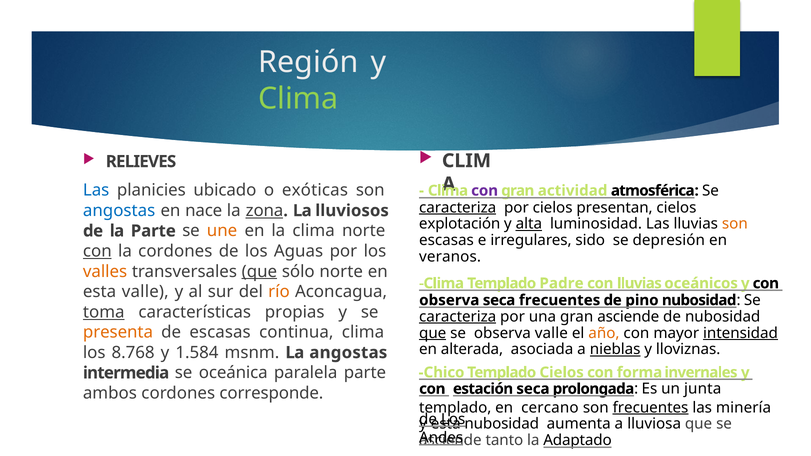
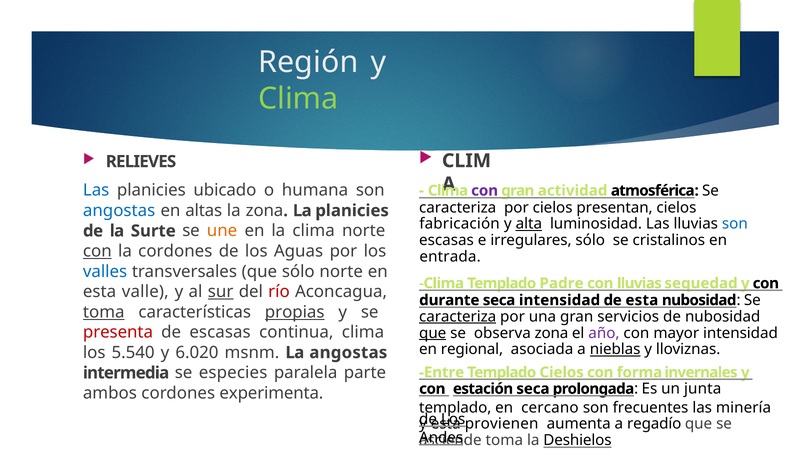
exóticas: exóticas -> humana
caracteriza at (458, 208) underline: present -> none
nace: nace -> altas
zona at (265, 211) underline: present -> none
La lluviosos: lluviosos -> planicies
explotación: explotación -> fabricación
son at (735, 224) colour: orange -> blue
la Parte: Parte -> Surte
irregulares sido: sido -> sólo
depresión: depresión -> cristalinos
veranos: veranos -> entrada
valles colour: orange -> blue
que at (259, 272) underline: present -> none
oceánicos: oceánicos -> sequedad
sur underline: none -> present
río colour: orange -> red
observa at (449, 300): observa -> durante
seca frecuentes: frecuentes -> intensidad
de pino: pino -> esta
propias underline: none -> present
gran asciende: asciende -> servicios
presenta colour: orange -> red
observa valle: valle -> zona
año colour: orange -> purple
intensidad at (740, 333) underline: present -> none
alterada: alterada -> regional
8.768: 8.768 -> 5.540
1.584: 1.584 -> 6.020
Chico: Chico -> Entre
oceánica: oceánica -> especies
corresponde: corresponde -> experimenta
frecuentes at (651, 408) underline: present -> none
nubosidad at (502, 424): nubosidad -> provienen
lluviosa: lluviosa -> regadío
tanto at (504, 441): tanto -> toma
Adaptado: Adaptado -> Deshielos
